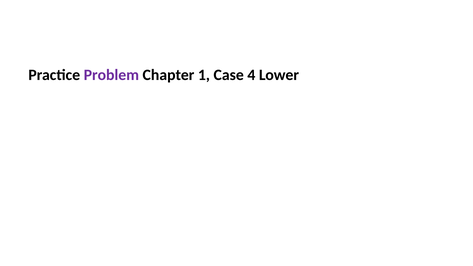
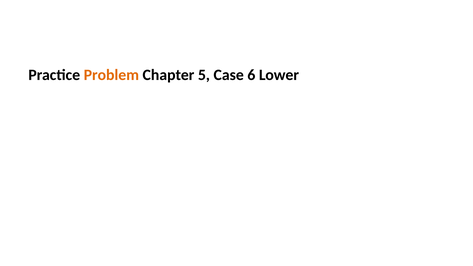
Problem colour: purple -> orange
1: 1 -> 5
4: 4 -> 6
